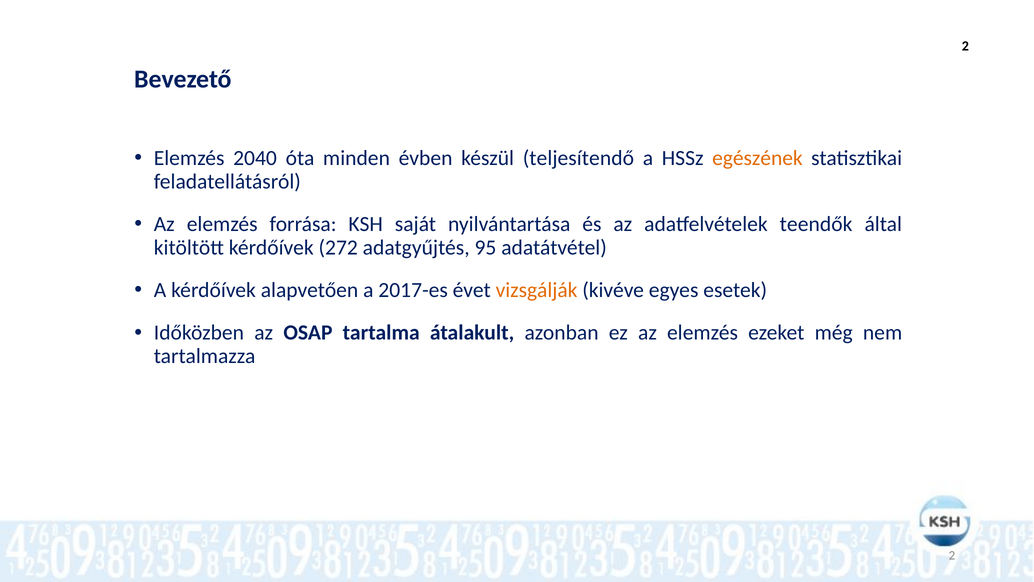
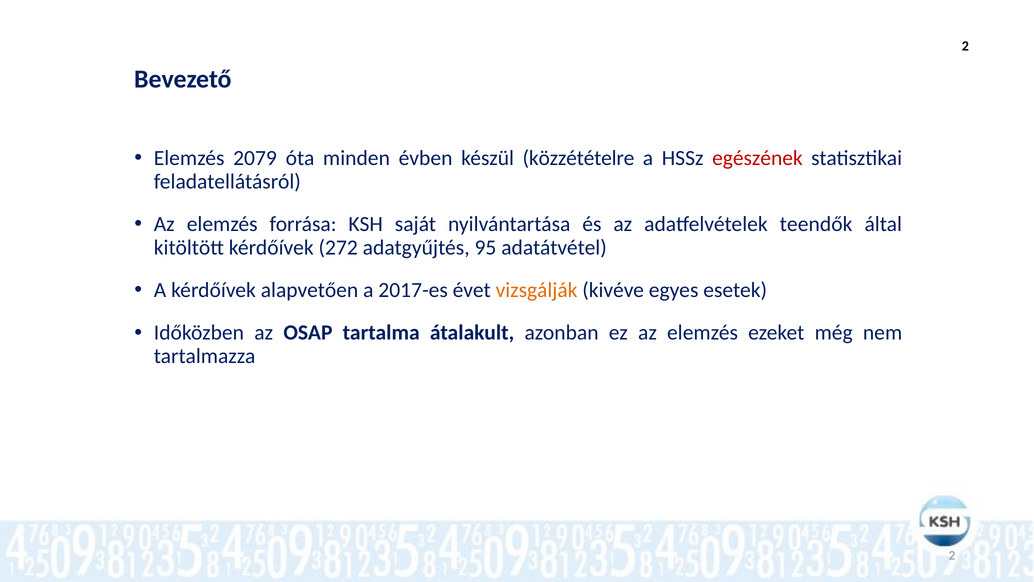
2040: 2040 -> 2079
teljesítendő: teljesítendő -> közzétételre
egészének colour: orange -> red
